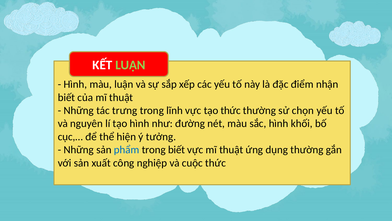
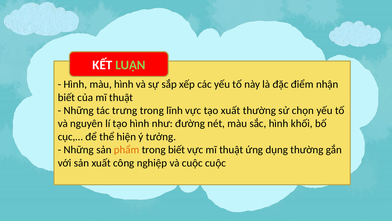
màu luận: luận -> hình
tạo thức: thức -> xuất
phẩm colour: blue -> orange
cuộc thức: thức -> cuộc
